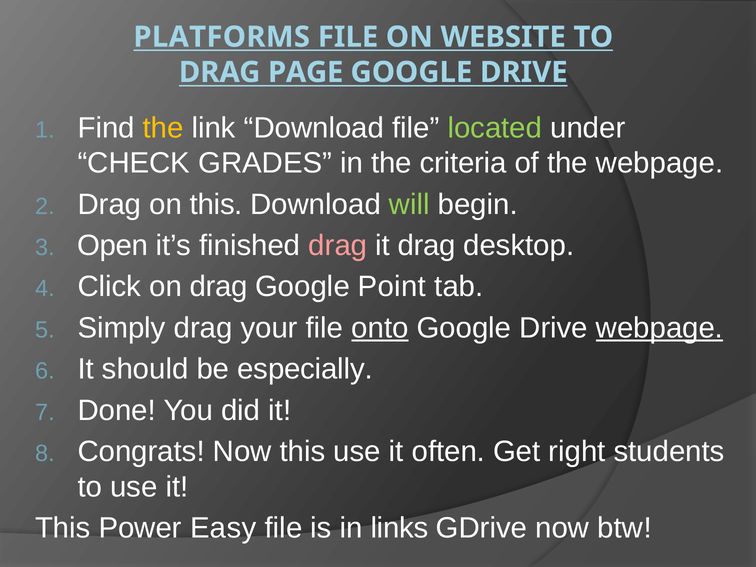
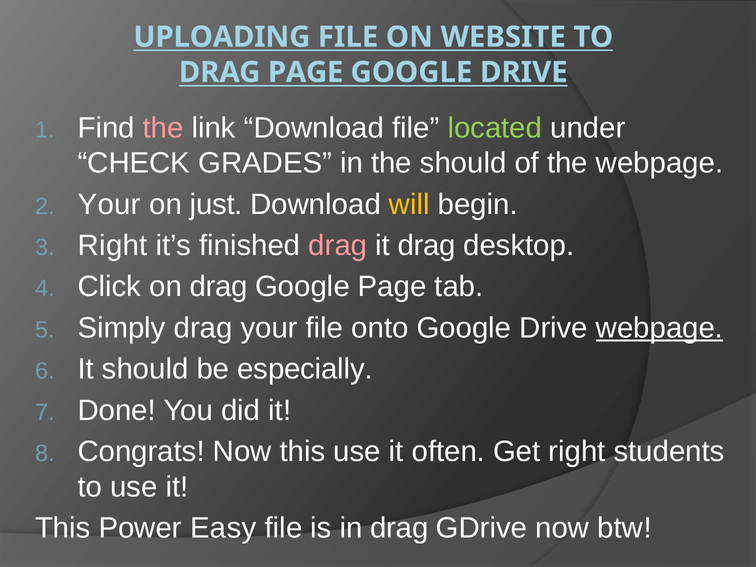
PLATFORMS: PLATFORMS -> UPLOADING
the at (163, 128) colour: yellow -> pink
the criteria: criteria -> should
Drag at (109, 204): Drag -> Your
on this: this -> just
will colour: light green -> yellow
Open at (113, 246): Open -> Right
Google Point: Point -> Page
onto underline: present -> none
in links: links -> drag
